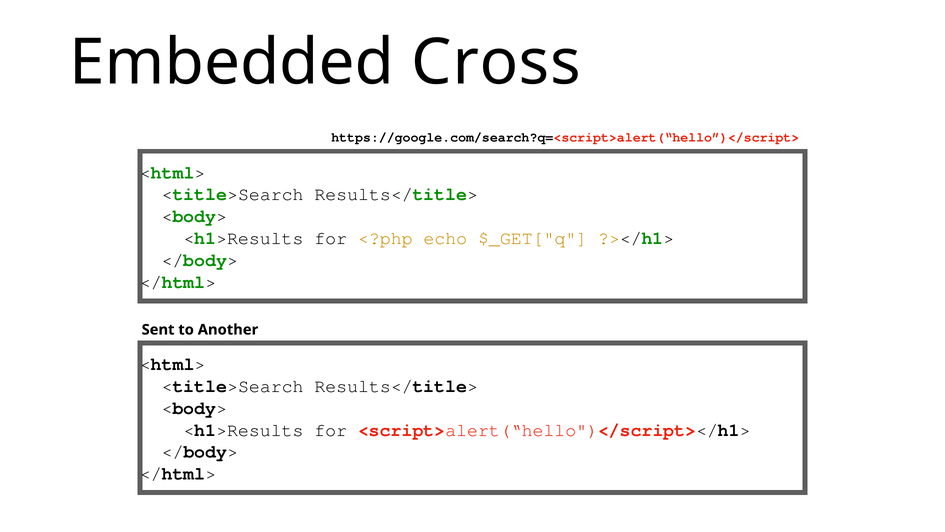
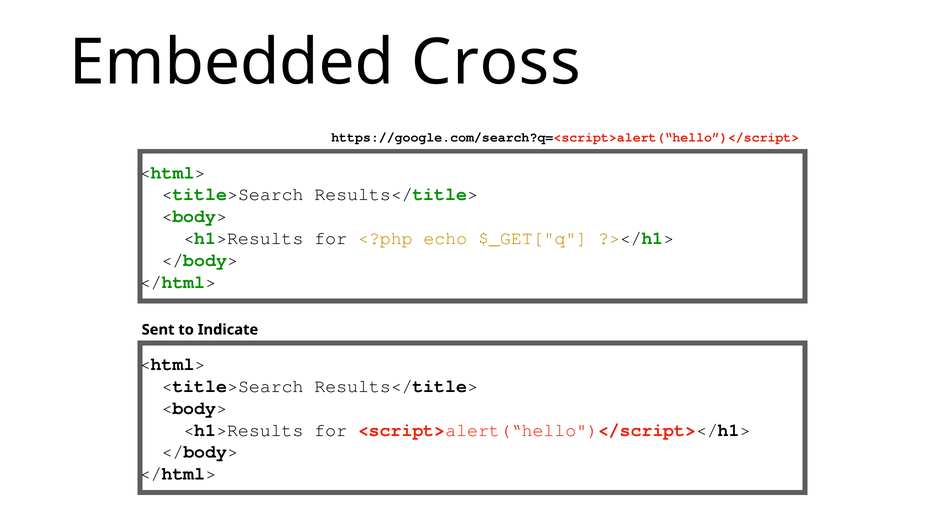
Another: Another -> Indicate
